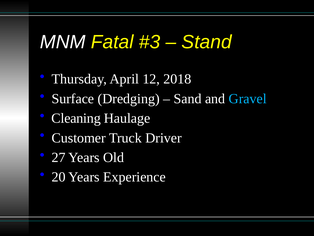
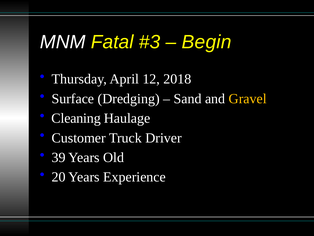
Stand: Stand -> Begin
Gravel colour: light blue -> yellow
27: 27 -> 39
